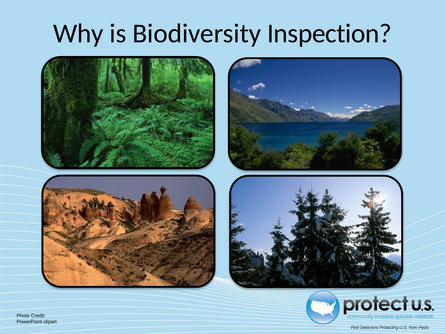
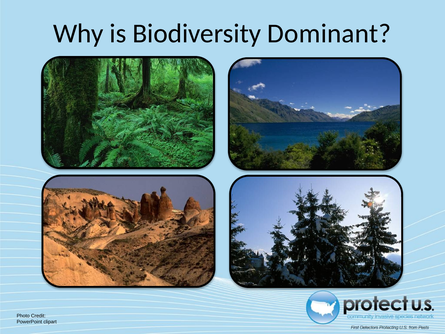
Inspection: Inspection -> Dominant
